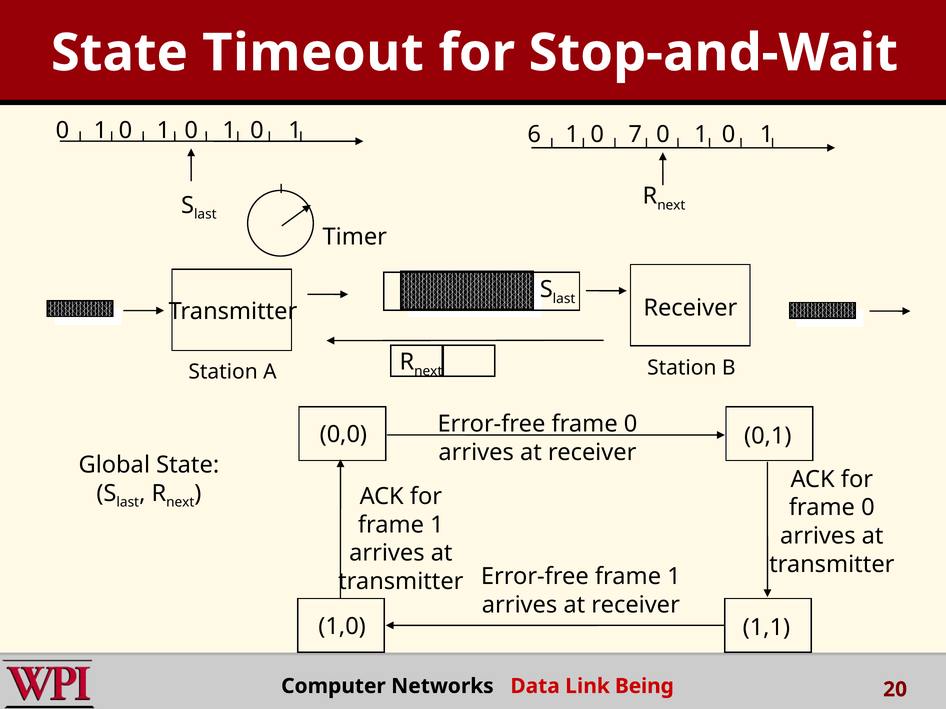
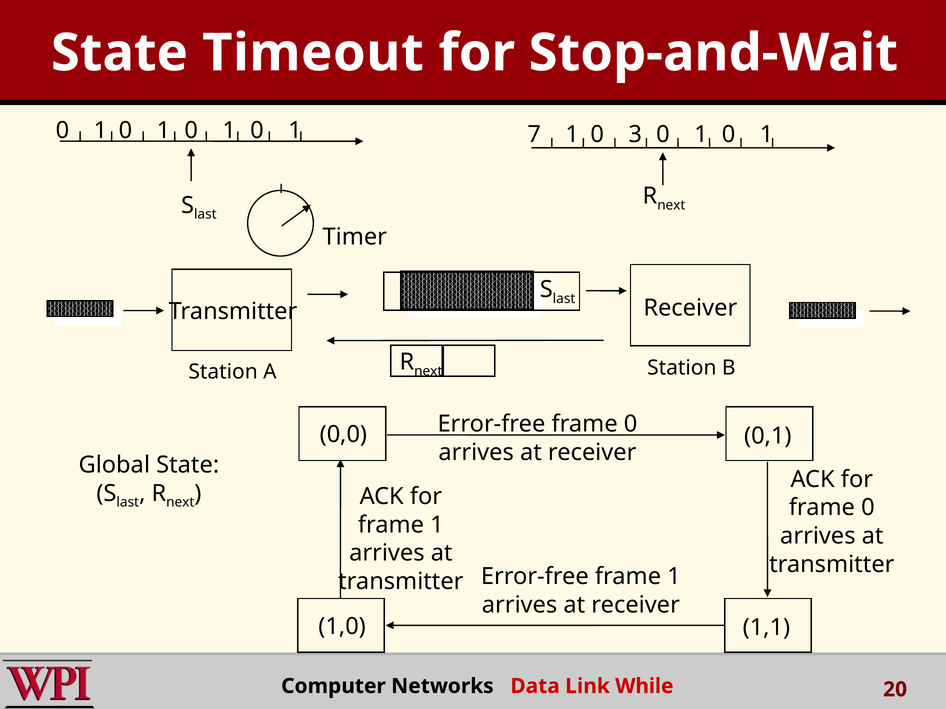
6: 6 -> 7
7: 7 -> 3
Being: Being -> While
